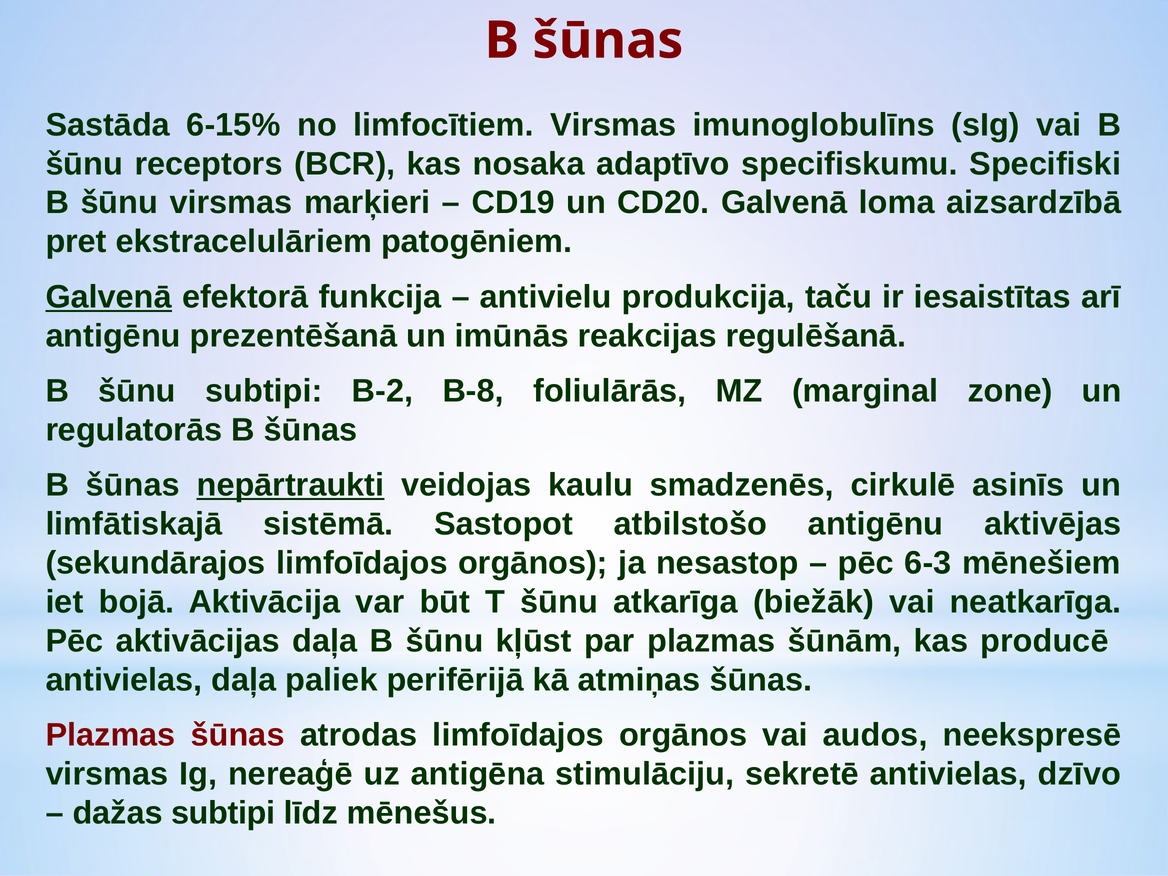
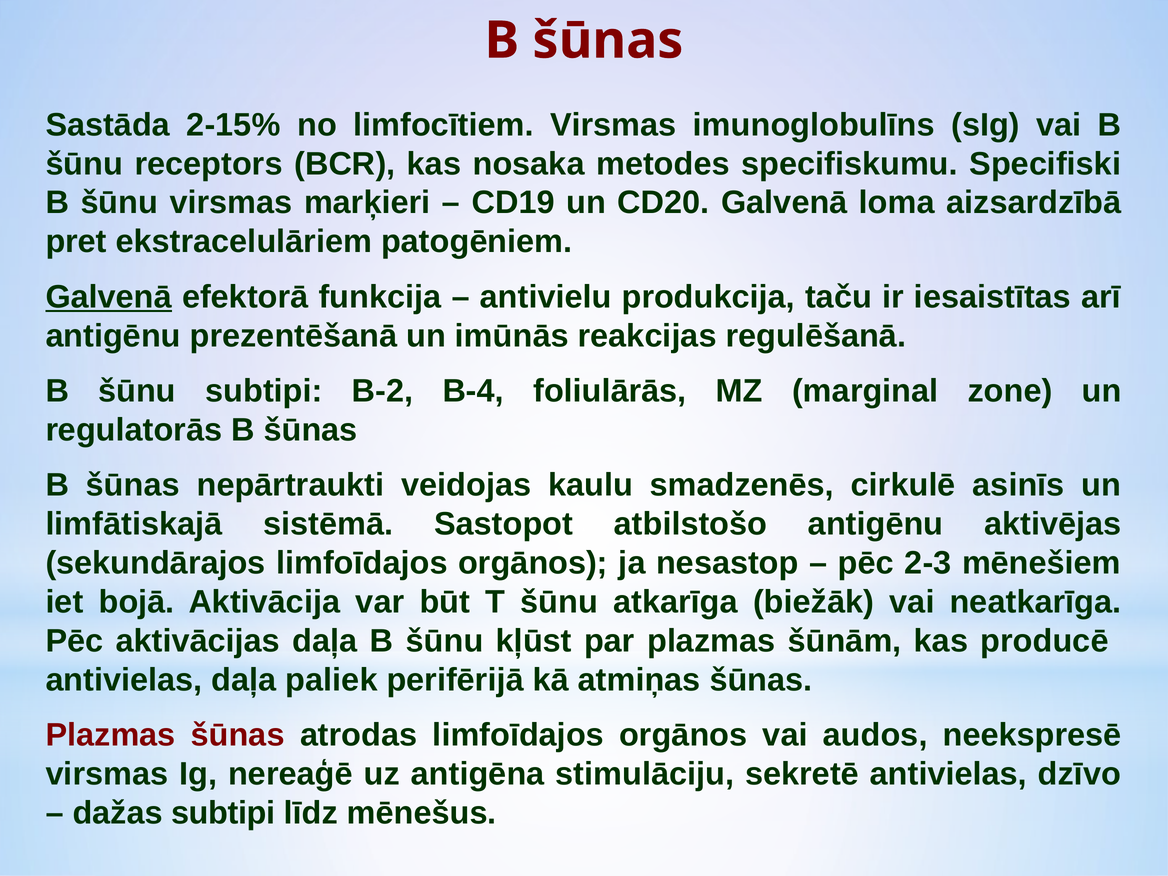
6-15%: 6-15% -> 2-15%
adaptīvo: adaptīvo -> metodes
B-8: B-8 -> B-4
nepārtraukti underline: present -> none
6-3: 6-3 -> 2-3
